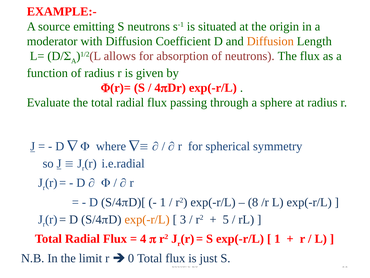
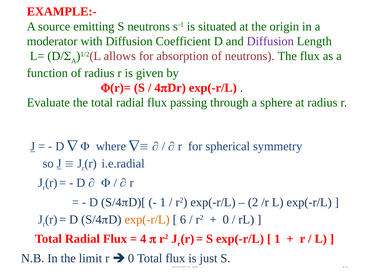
Diffusion at (270, 41) colour: orange -> purple
8: 8 -> 2
3: 3 -> 6
5 at (226, 219): 5 -> 0
